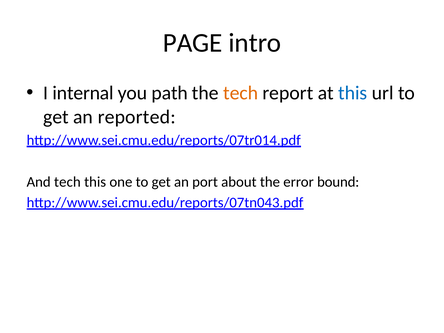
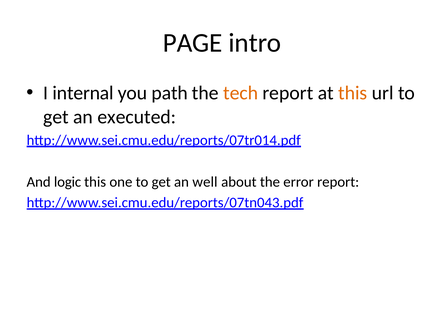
this at (353, 93) colour: blue -> orange
reported: reported -> executed
And tech: tech -> logic
port: port -> well
error bound: bound -> report
